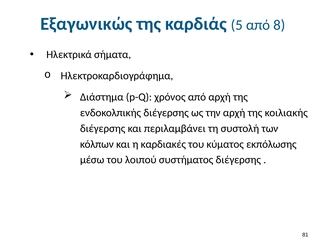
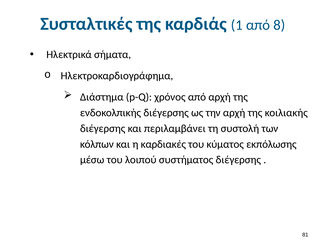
Εξαγωνικώς: Εξαγωνικώς -> Συσταλτικές
5: 5 -> 1
